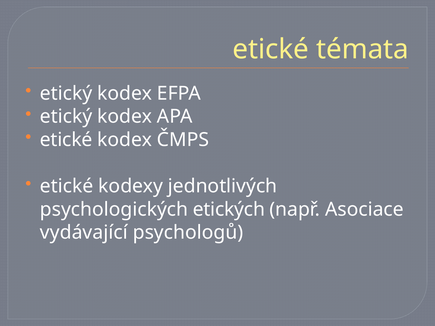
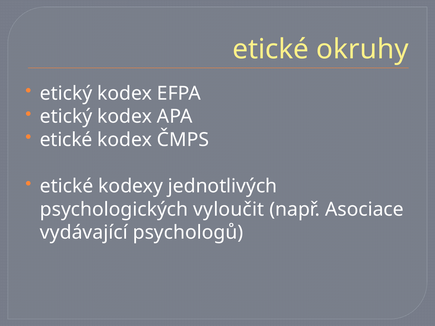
témata: témata -> okruhy
etických: etických -> vyloučit
